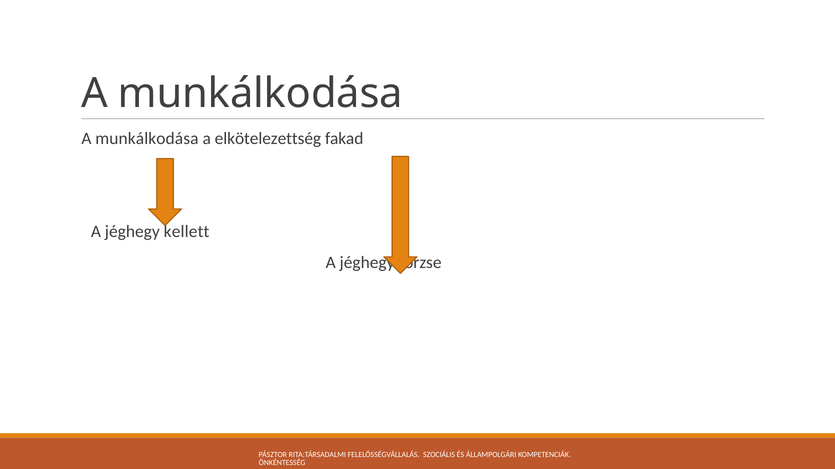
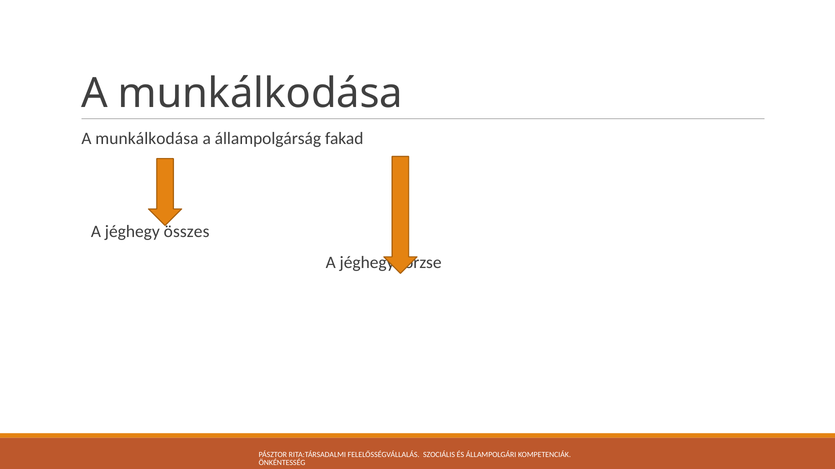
elkötelezettség: elkötelezettség -> állampolgárság
kellett: kellett -> összes
